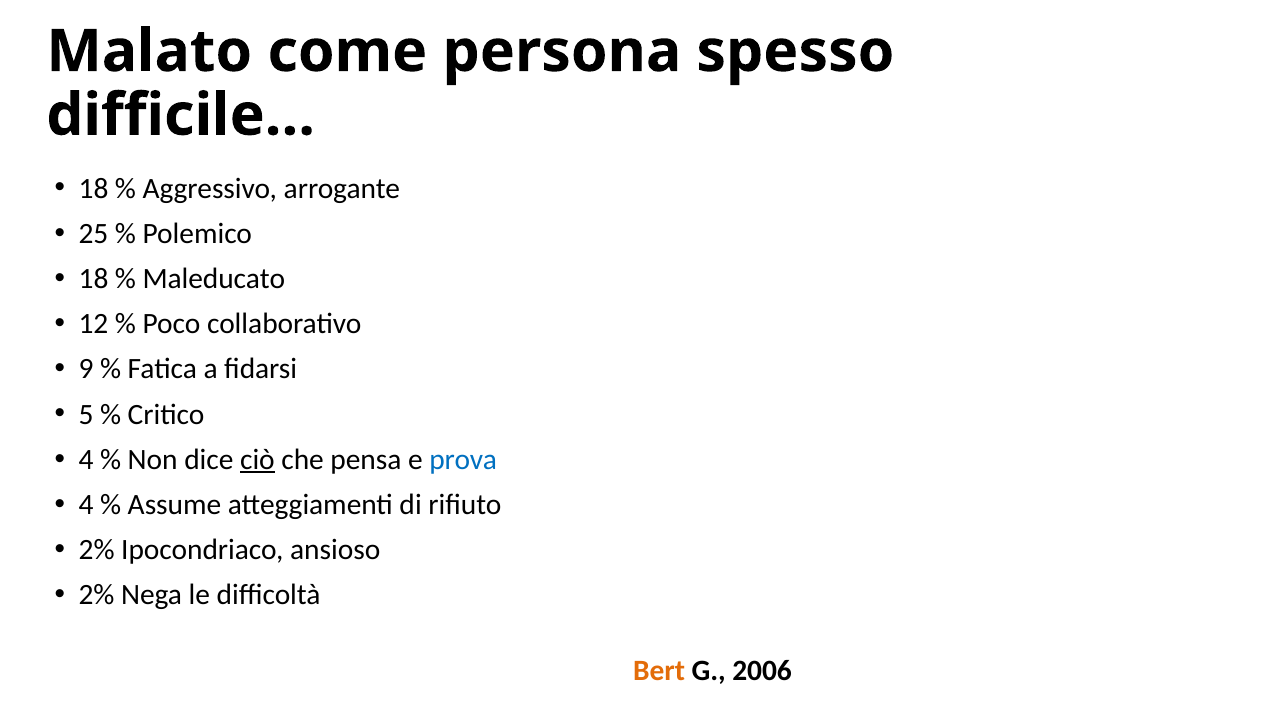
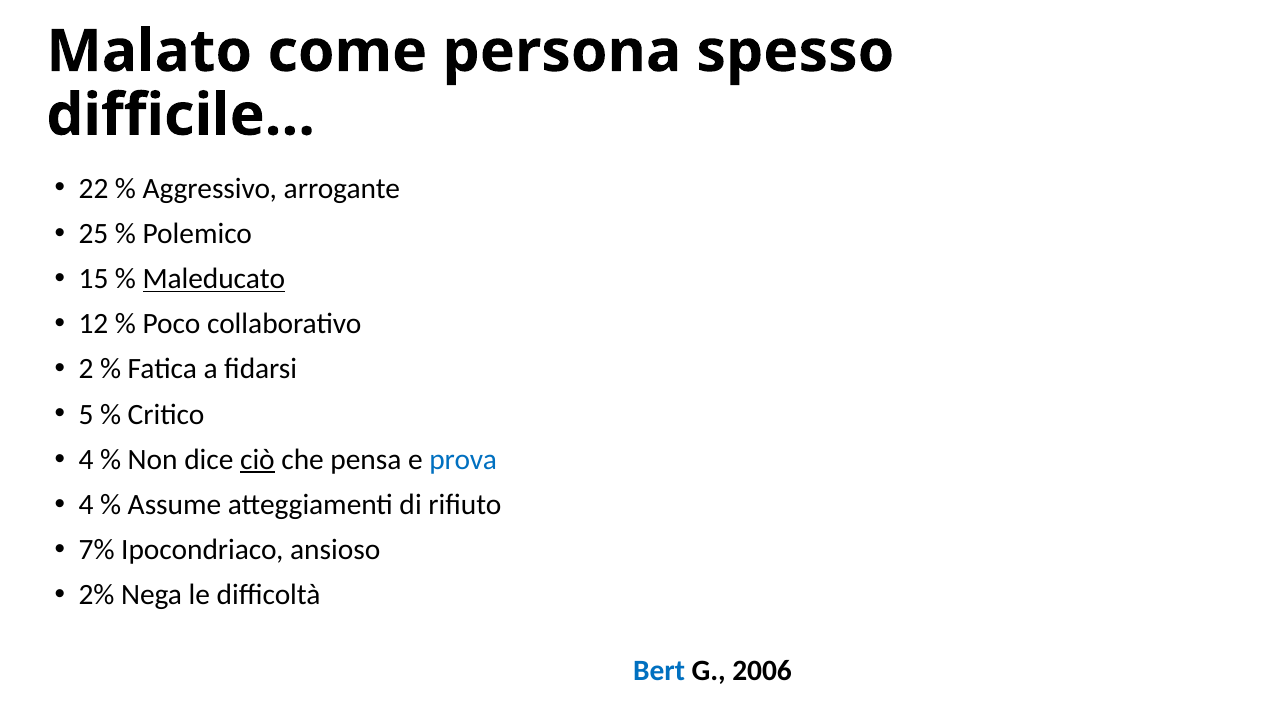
18 at (94, 188): 18 -> 22
18 at (94, 279): 18 -> 15
Maleducato underline: none -> present
9: 9 -> 2
2% at (97, 550): 2% -> 7%
Bert colour: orange -> blue
